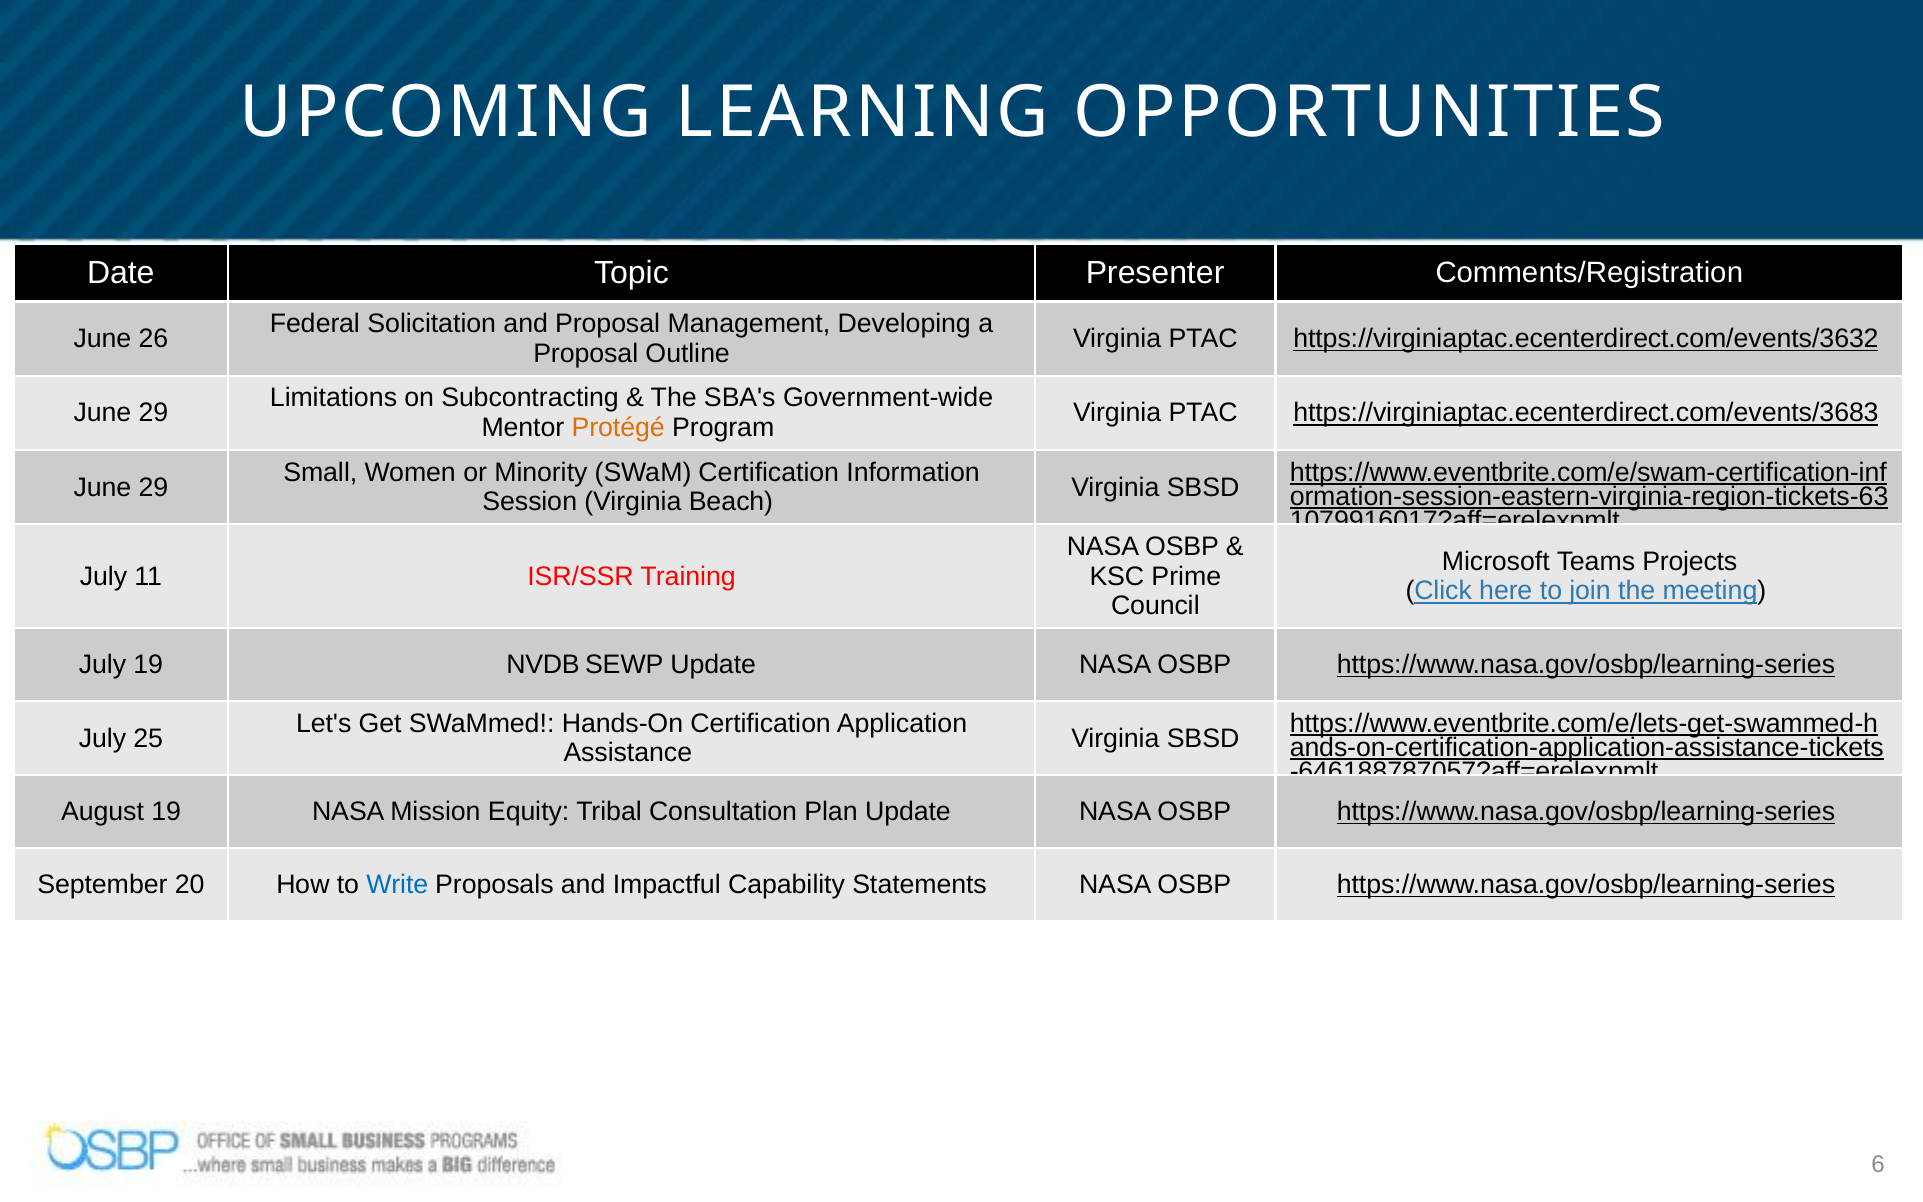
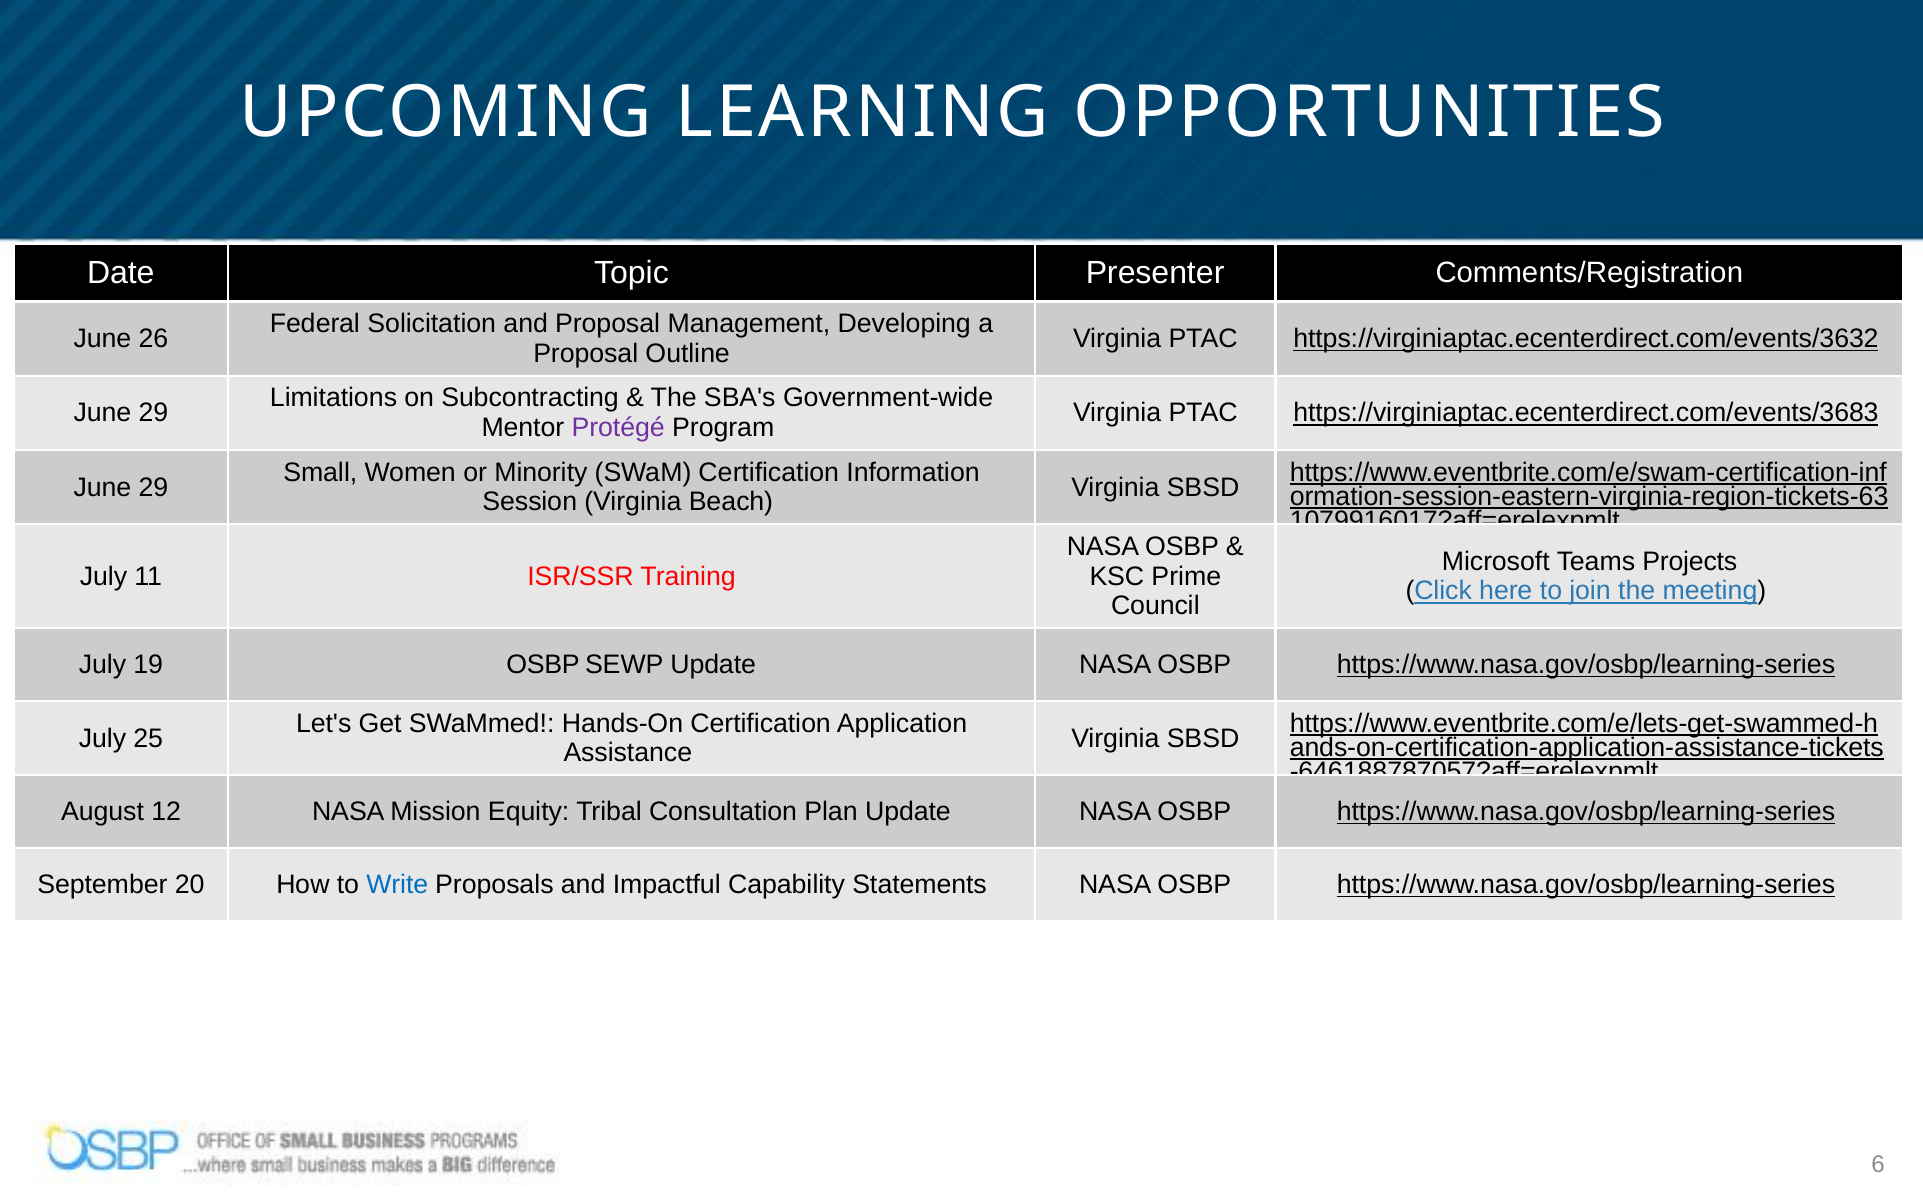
Protégé colour: orange -> purple
19 NVDB: NVDB -> OSBP
August 19: 19 -> 12
